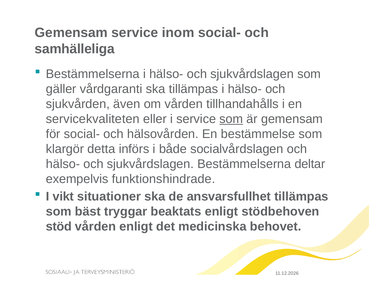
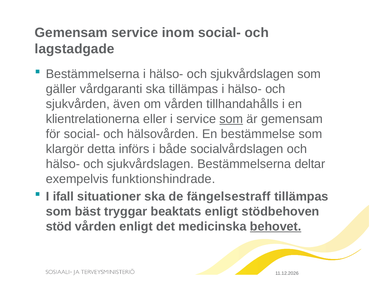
samhälleliga: samhälleliga -> lagstadgade
servicekvaliteten: servicekvaliteten -> klientrelationerna
vikt: vikt -> ifall
ansvarsfullhet: ansvarsfullhet -> fängelsestraff
behovet underline: none -> present
